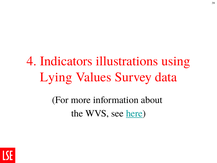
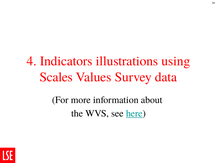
Lying: Lying -> Scales
